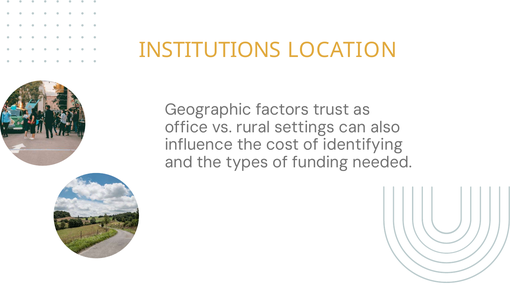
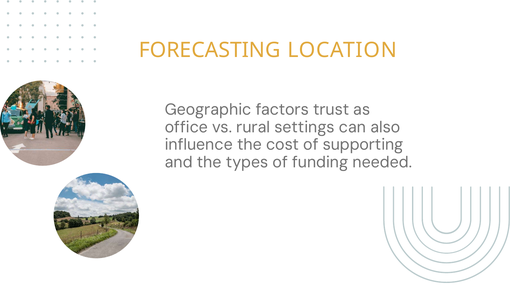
INSTITUTIONS: INSTITUTIONS -> FORECASTING
identifying: identifying -> supporting
